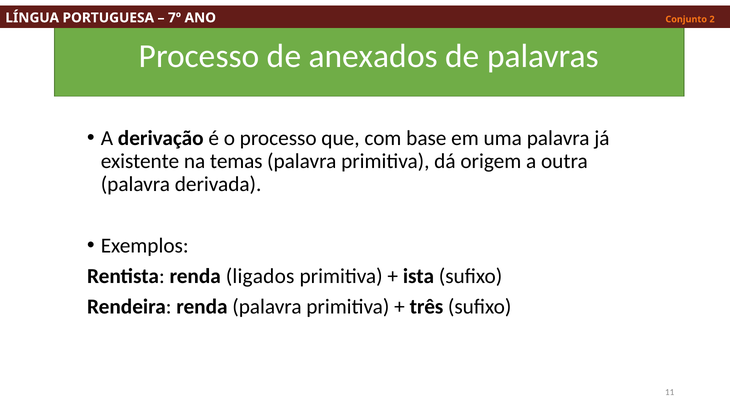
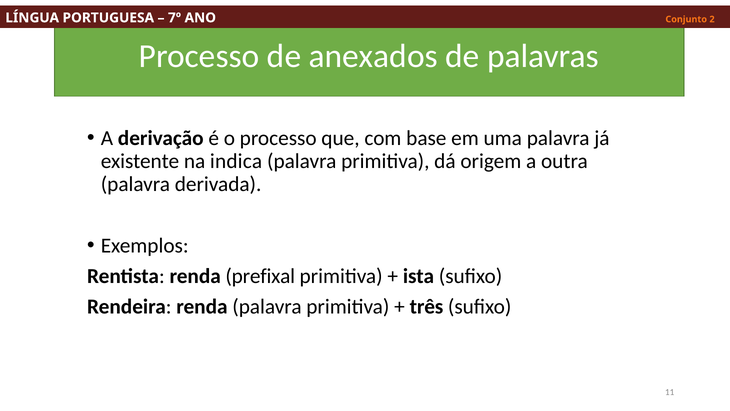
temas: temas -> indica
ligados: ligados -> prefixal
